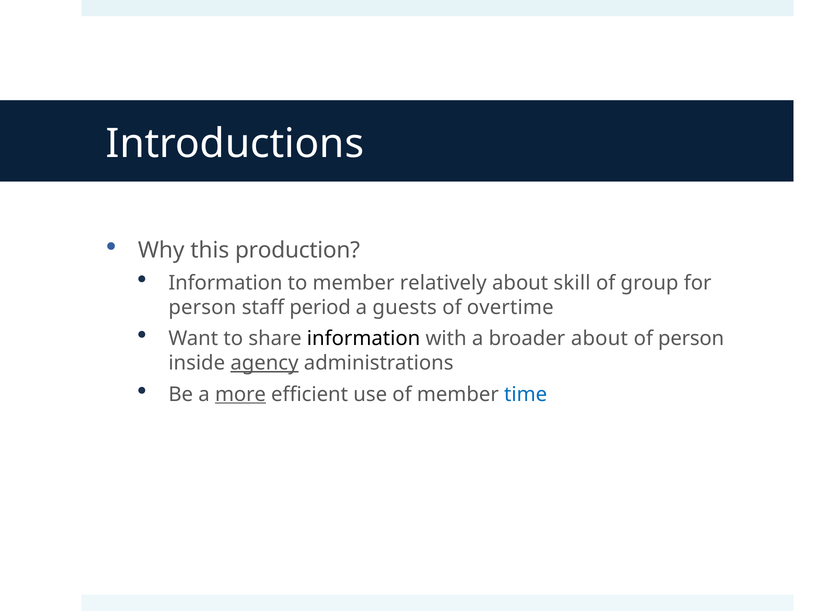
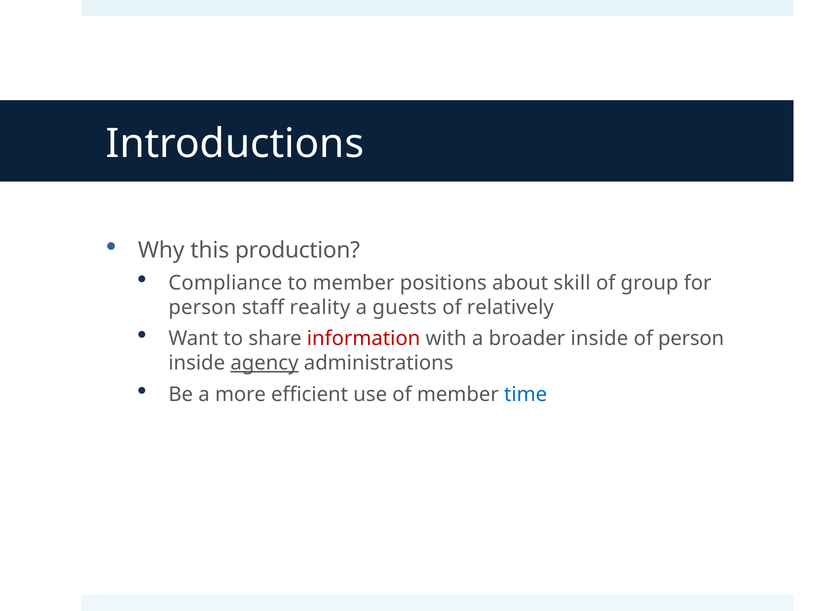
Information at (225, 283): Information -> Compliance
relatively: relatively -> positions
period: period -> reality
overtime: overtime -> relatively
information at (364, 338) colour: black -> red
broader about: about -> inside
more underline: present -> none
